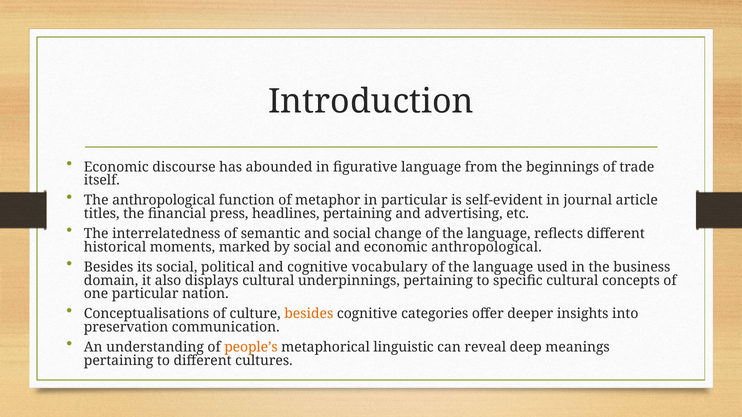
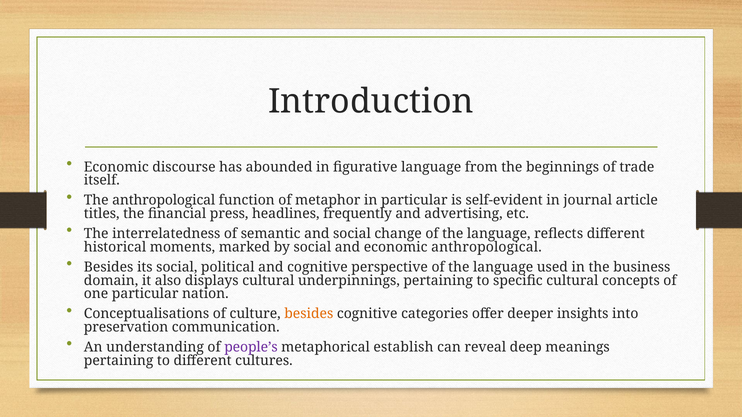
headlines pertaining: pertaining -> frequently
vocabulary: vocabulary -> perspective
people’s colour: orange -> purple
linguistic: linguistic -> establish
